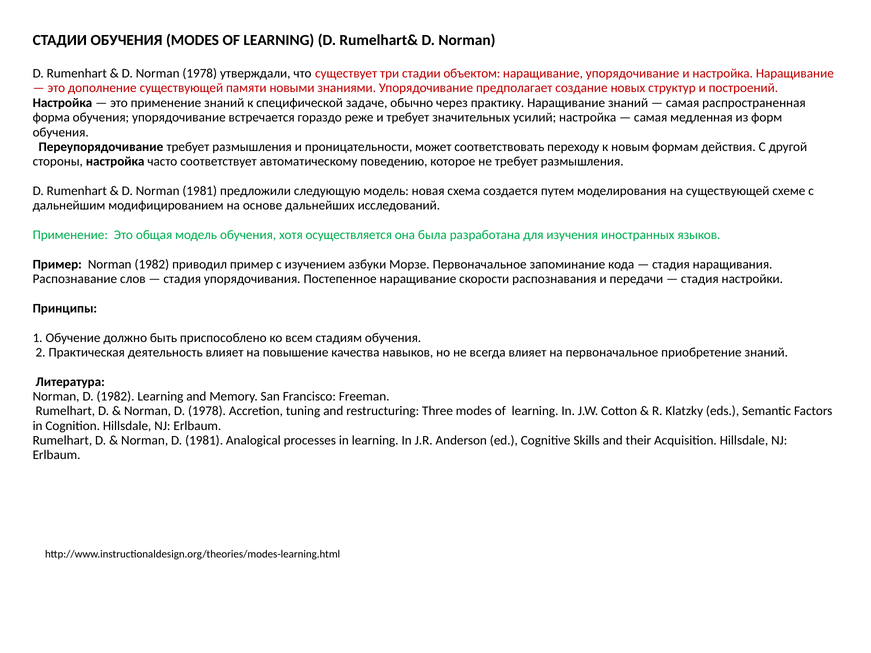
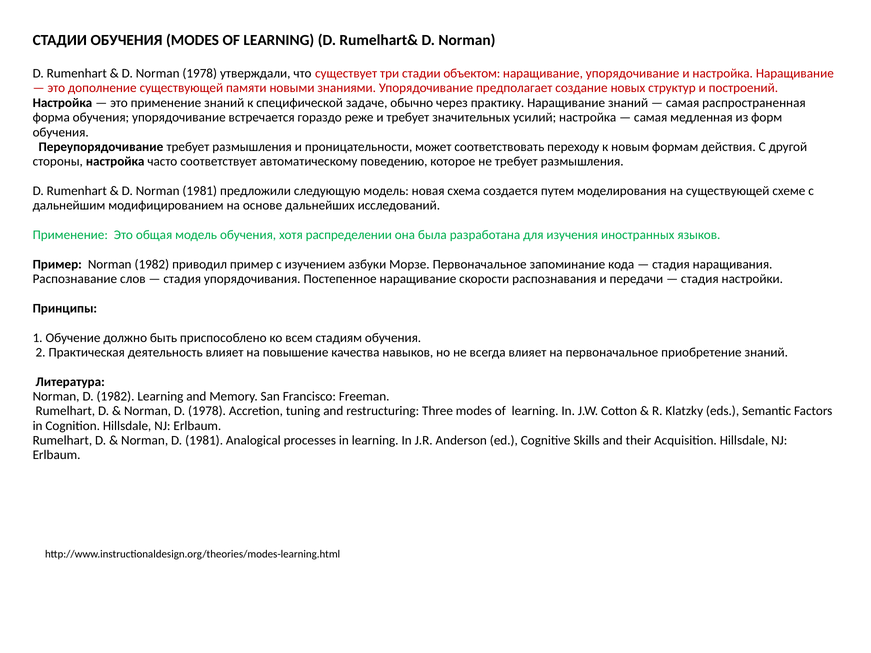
осуществляется: осуществляется -> распределении
